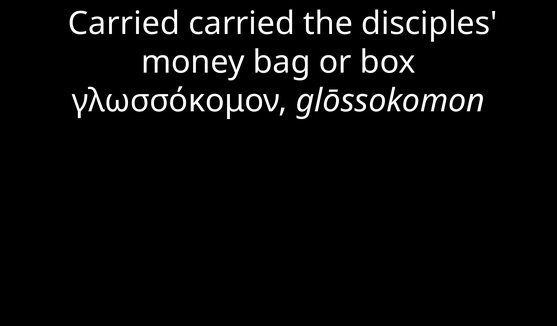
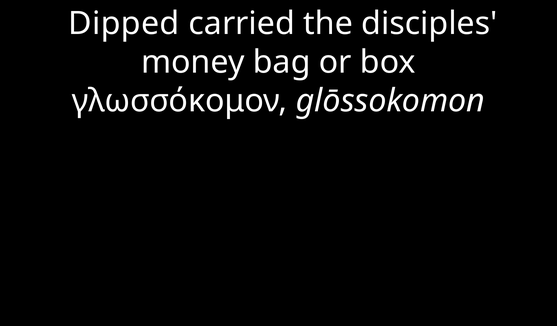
Carried at (124, 24): Carried -> Dipped
